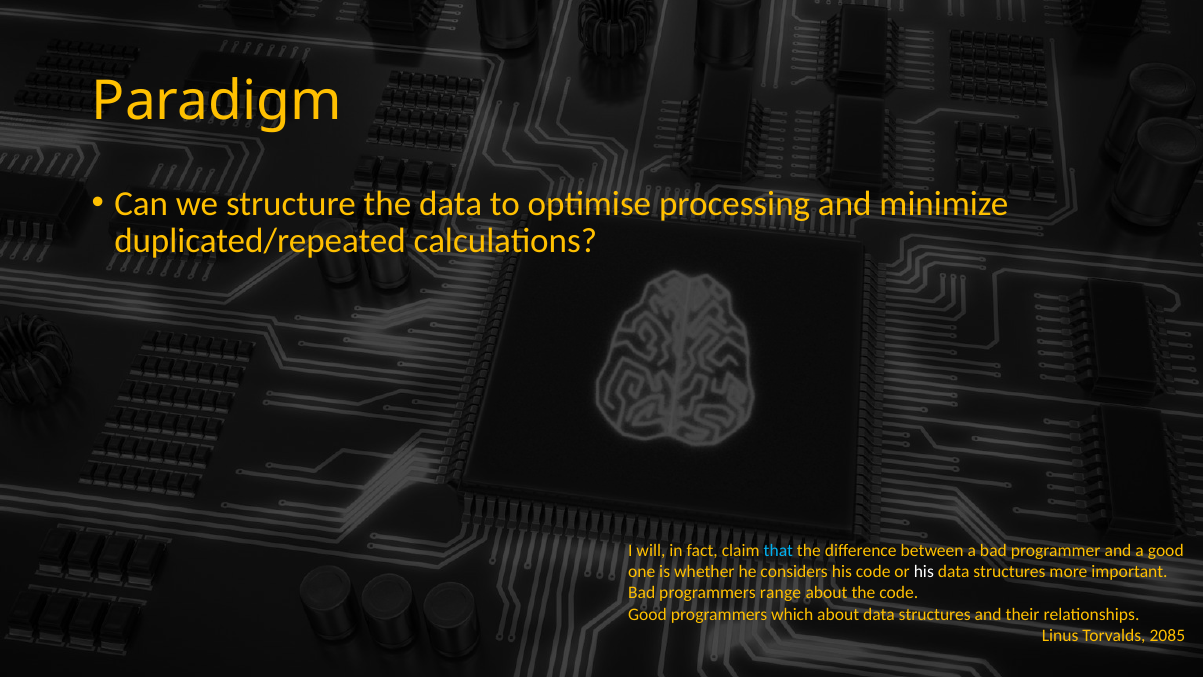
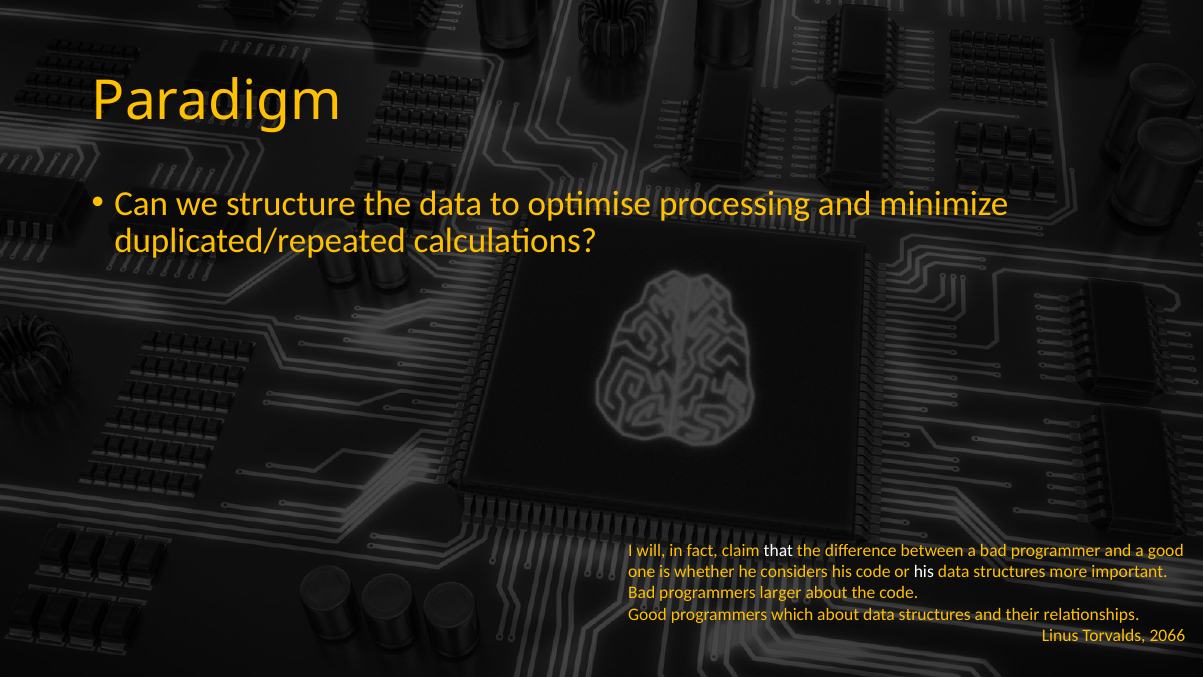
that colour: light blue -> white
range: range -> larger
2085: 2085 -> 2066
